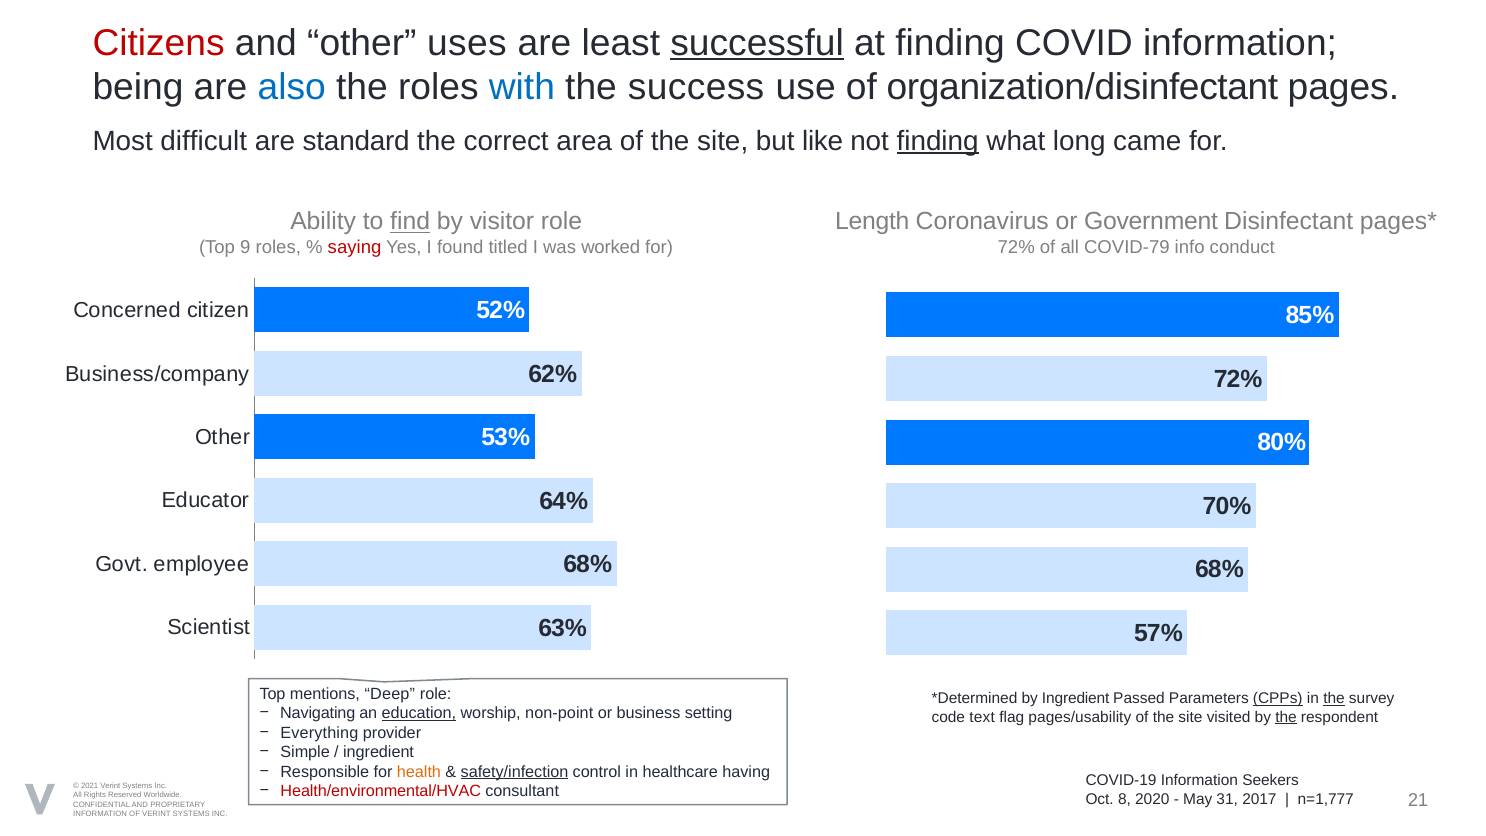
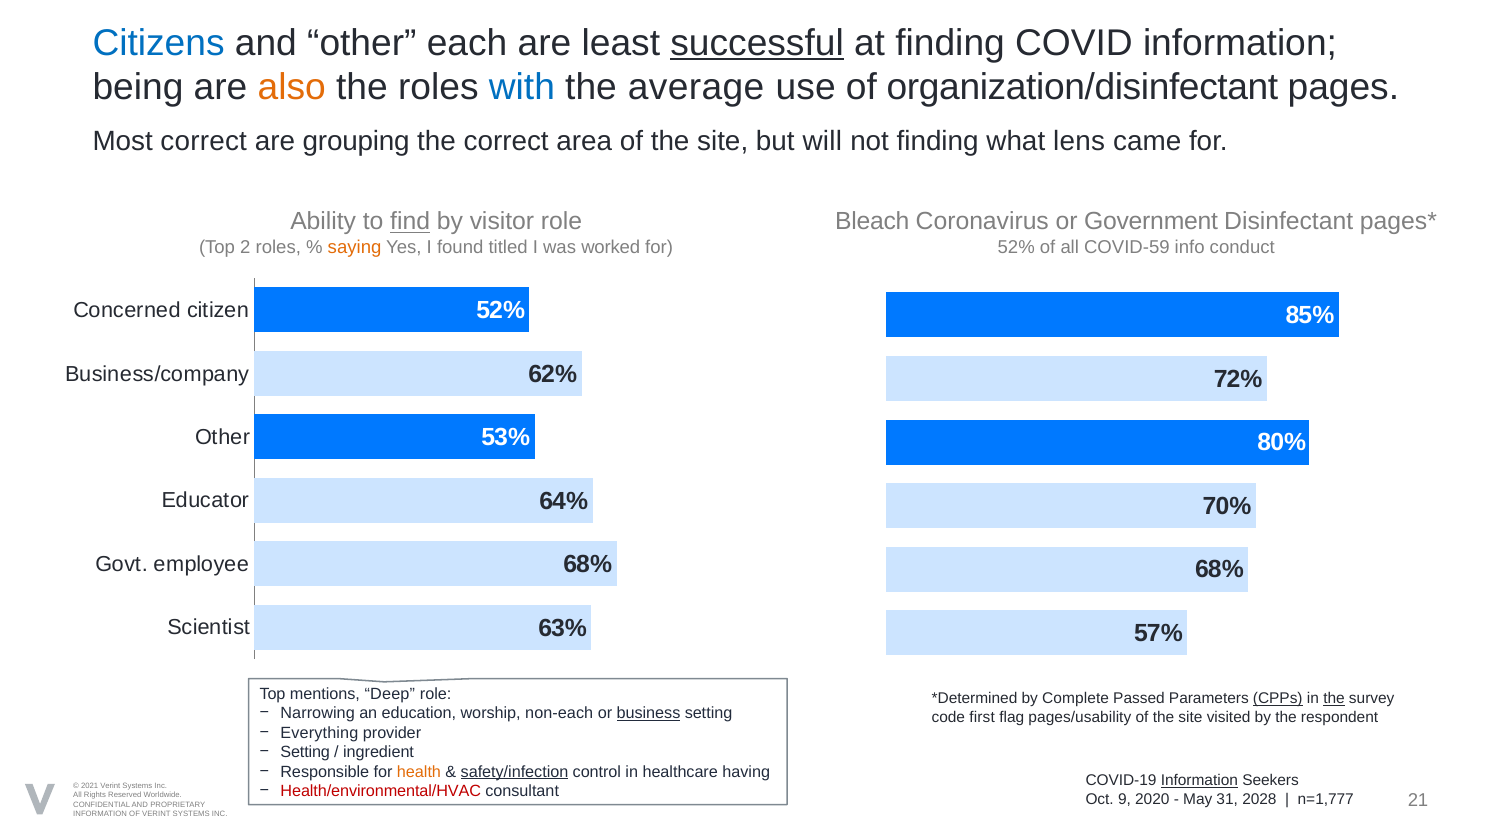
Citizens colour: red -> blue
uses: uses -> each
also colour: blue -> orange
success: success -> average
Most difficult: difficult -> correct
standard: standard -> grouping
like: like -> will
finding at (938, 141) underline: present -> none
long: long -> lens
Length: Length -> Bleach
9: 9 -> 2
saying colour: red -> orange
72% at (1016, 247): 72% -> 52%
COVID-79: COVID-79 -> COVID-59
by Ingredient: Ingredient -> Complete
Navigating: Navigating -> Narrowing
education underline: present -> none
non-point: non-point -> non-each
business underline: none -> present
text: text -> first
the at (1286, 717) underline: present -> none
Simple at (305, 752): Simple -> Setting
Information at (1199, 780) underline: none -> present
8: 8 -> 9
2017: 2017 -> 2028
